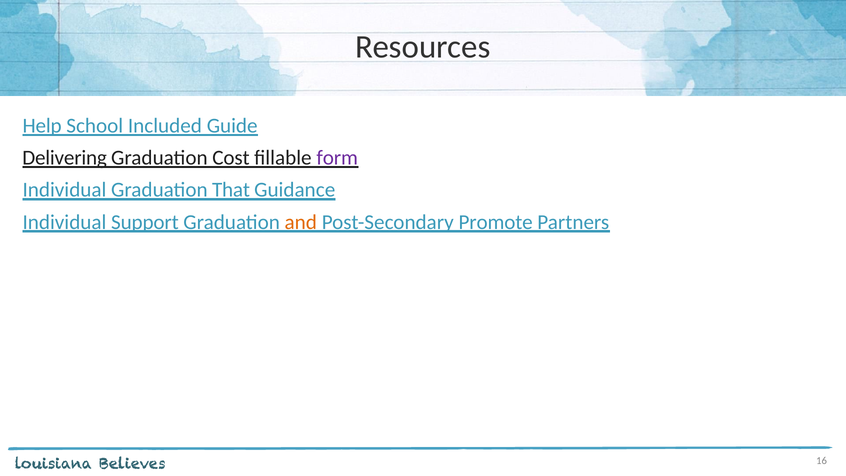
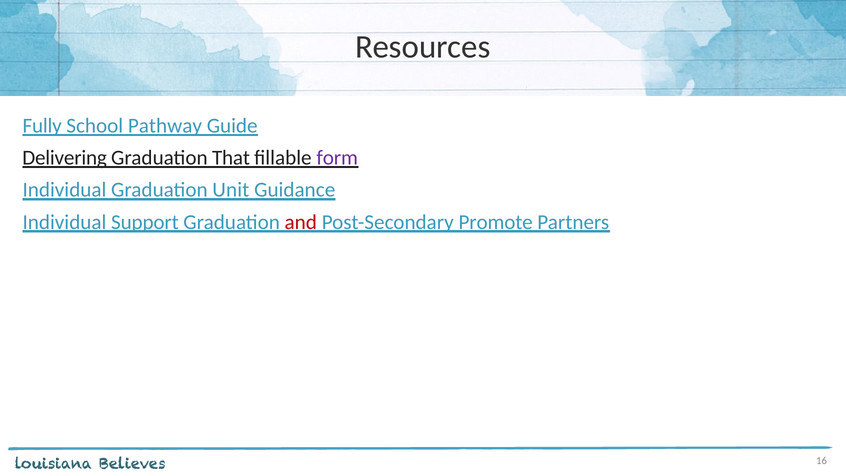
Help: Help -> Fully
Included: Included -> Pathway
Cost: Cost -> That
That: That -> Unit
and colour: orange -> red
